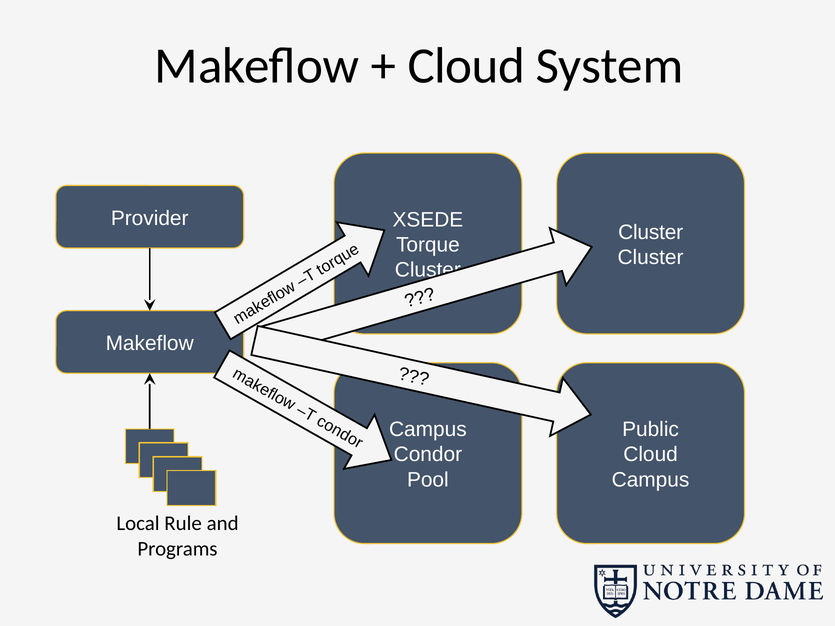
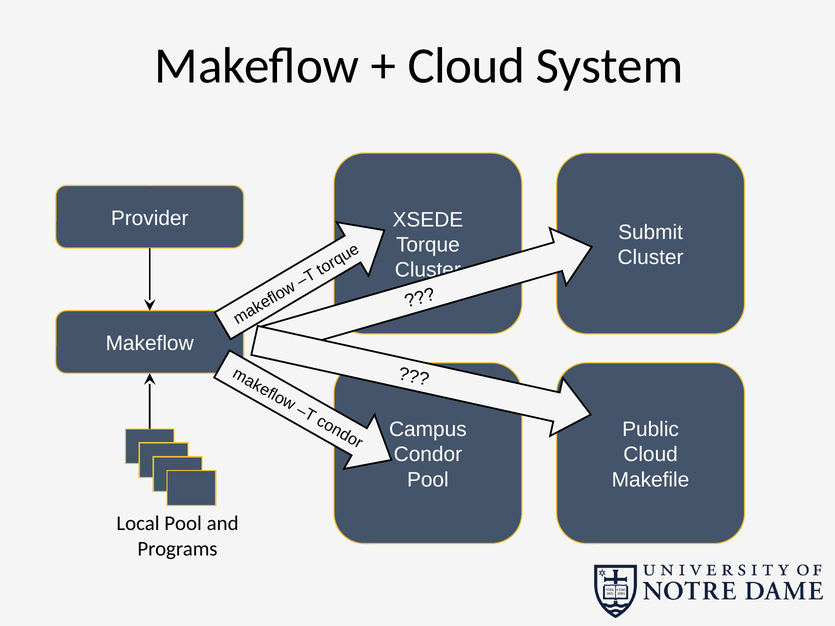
Cluster at (651, 232): Cluster -> Submit
Campus at (651, 480): Campus -> Makefile
Local Rule: Rule -> Pool
